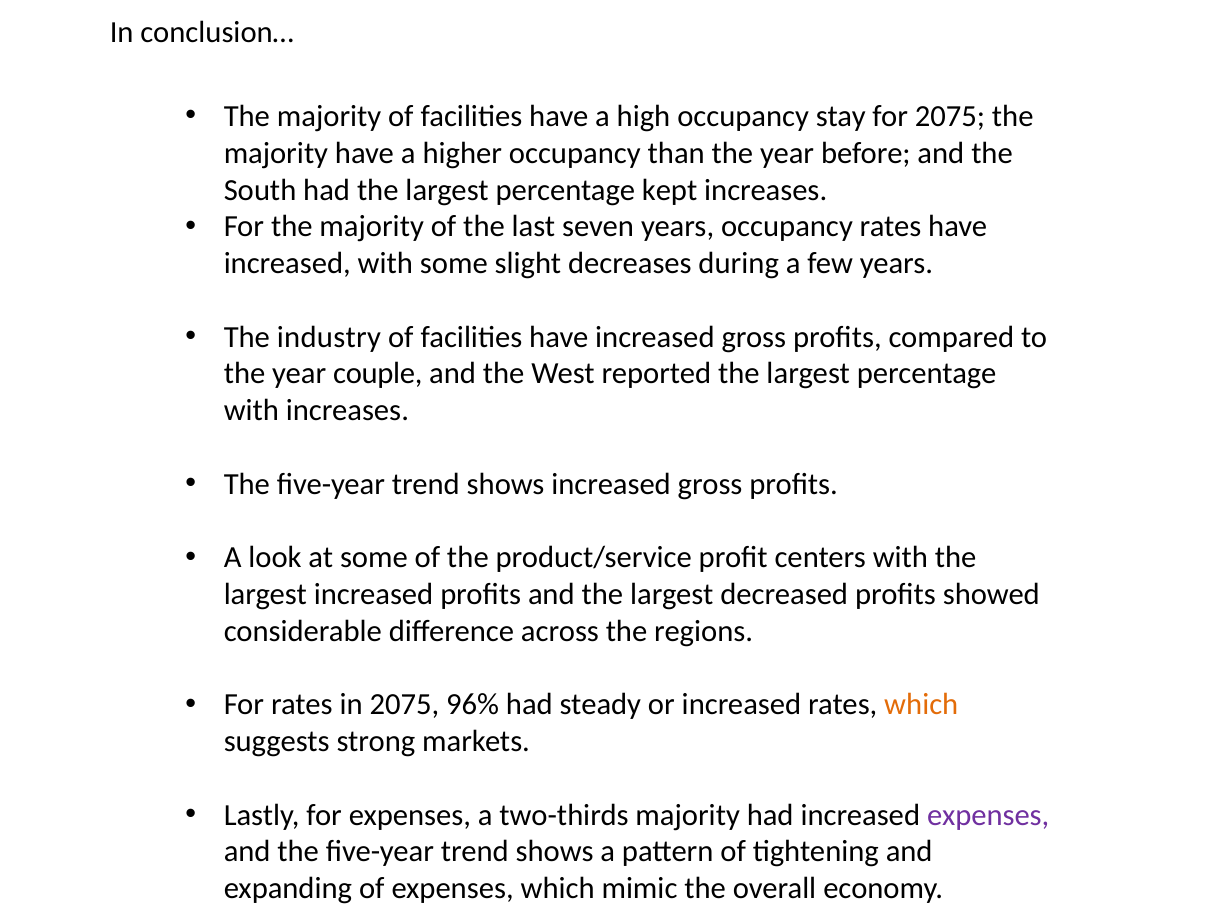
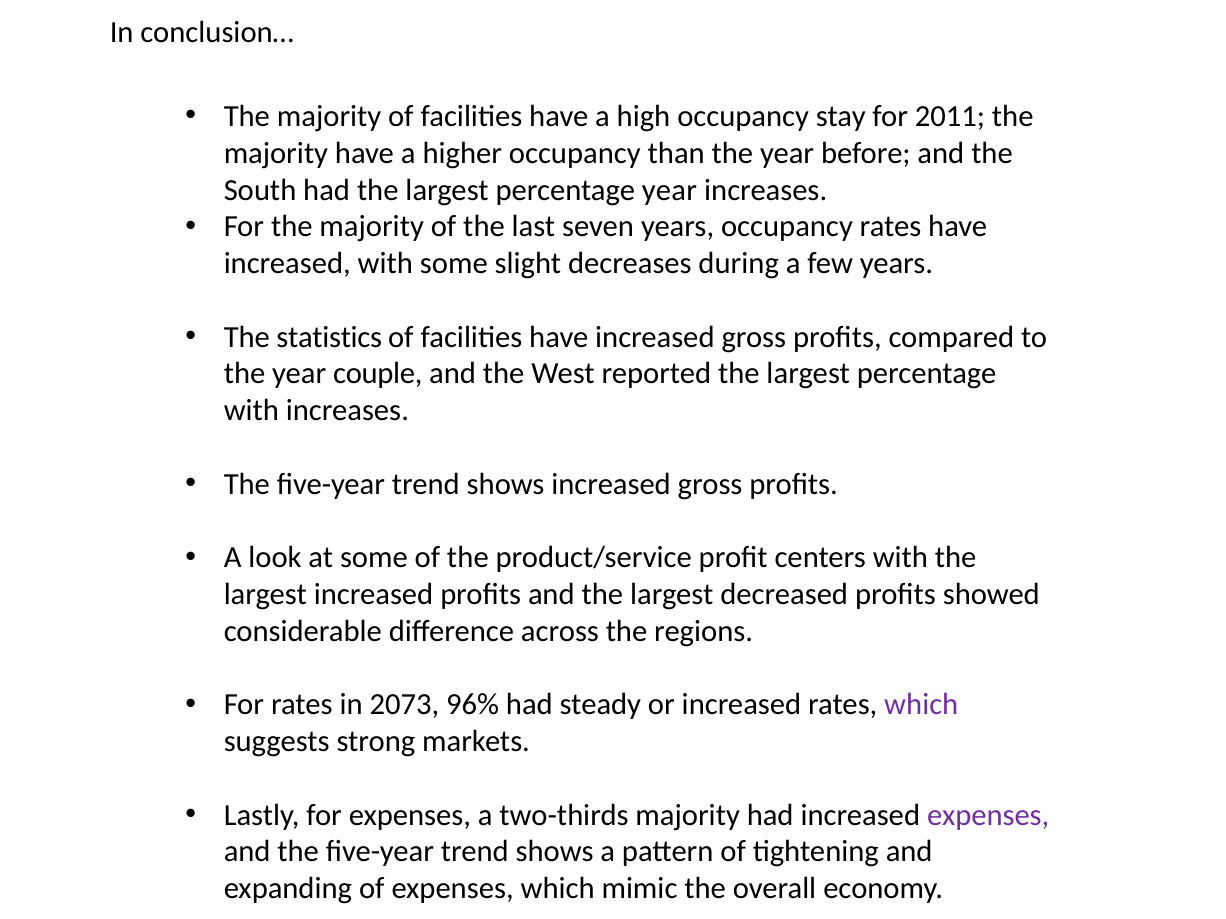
for 2075: 2075 -> 2011
percentage kept: kept -> year
industry: industry -> statistics
in 2075: 2075 -> 2073
which at (921, 705) colour: orange -> purple
